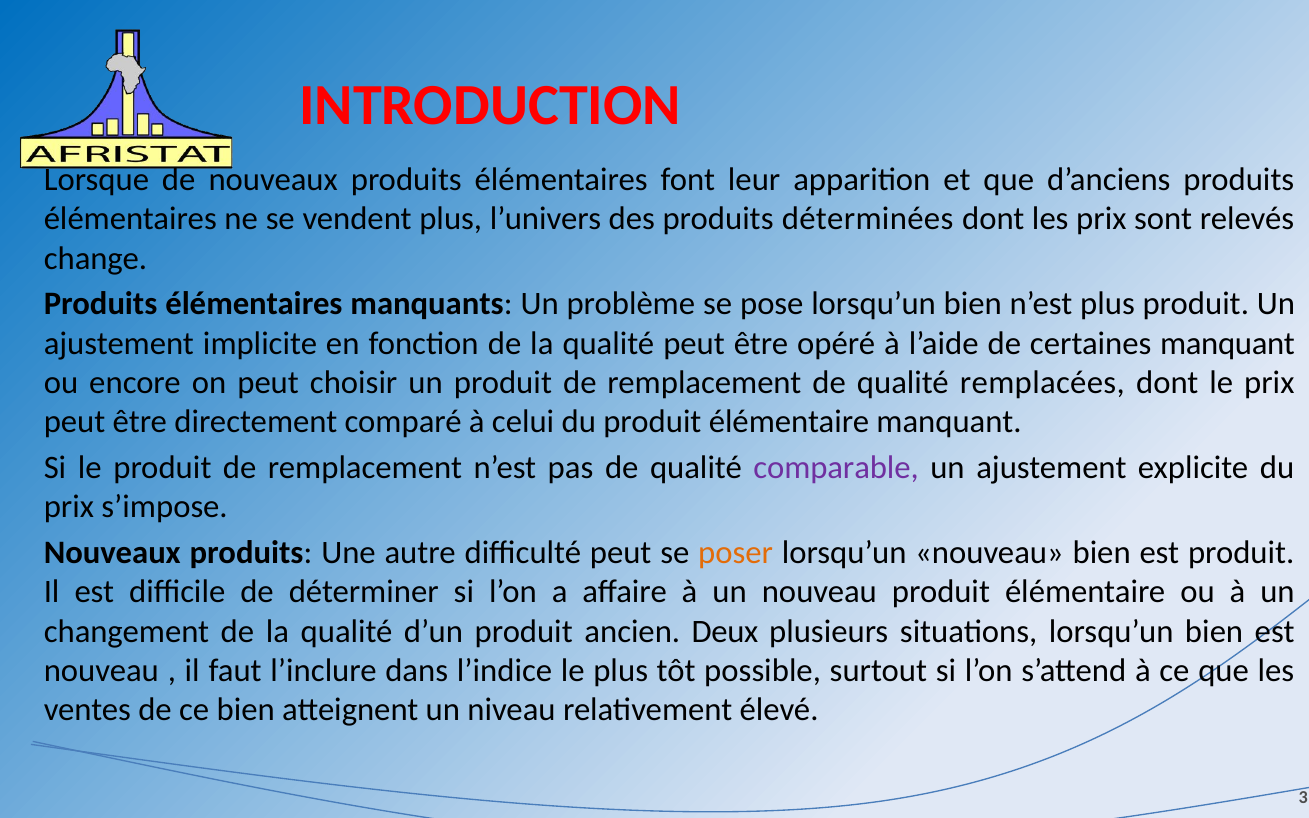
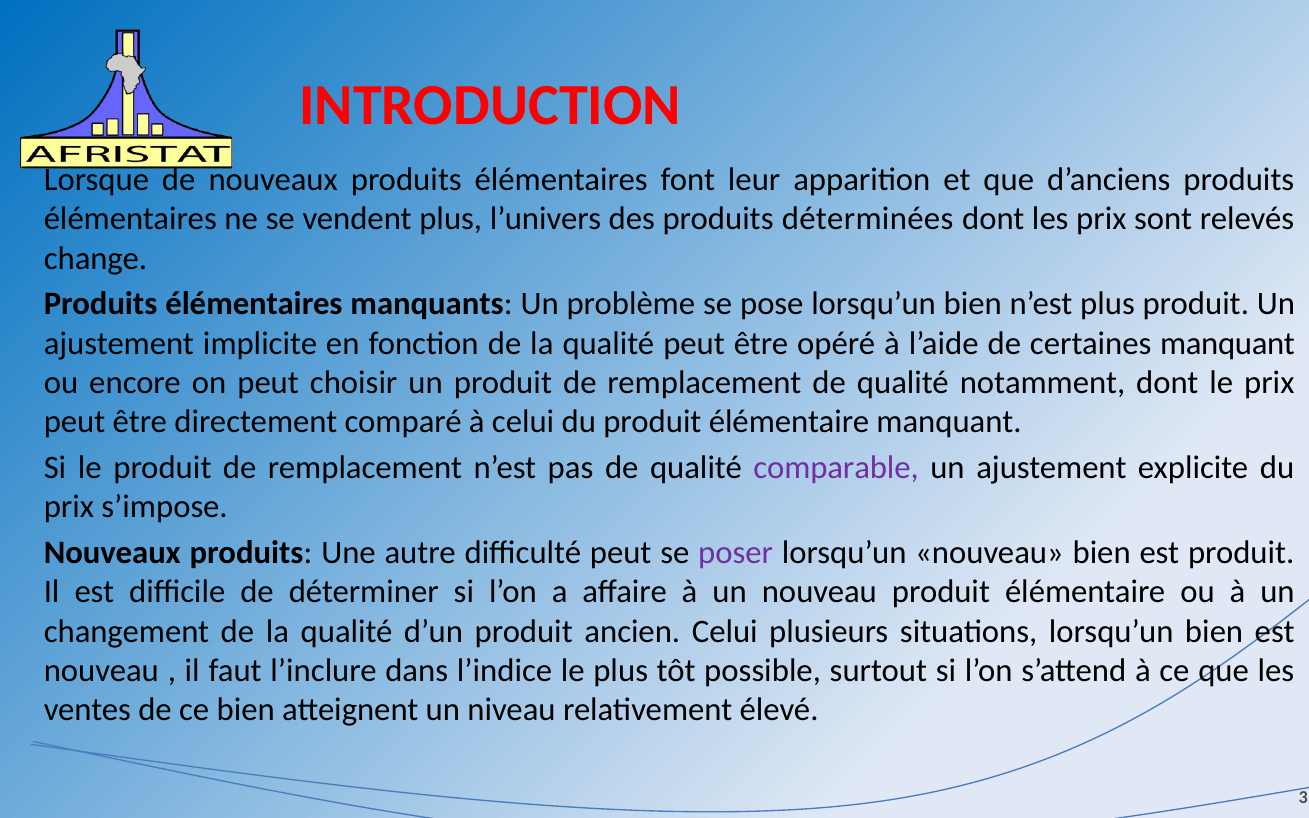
remplacées: remplacées -> notamment
poser colour: orange -> purple
ancien Deux: Deux -> Celui
